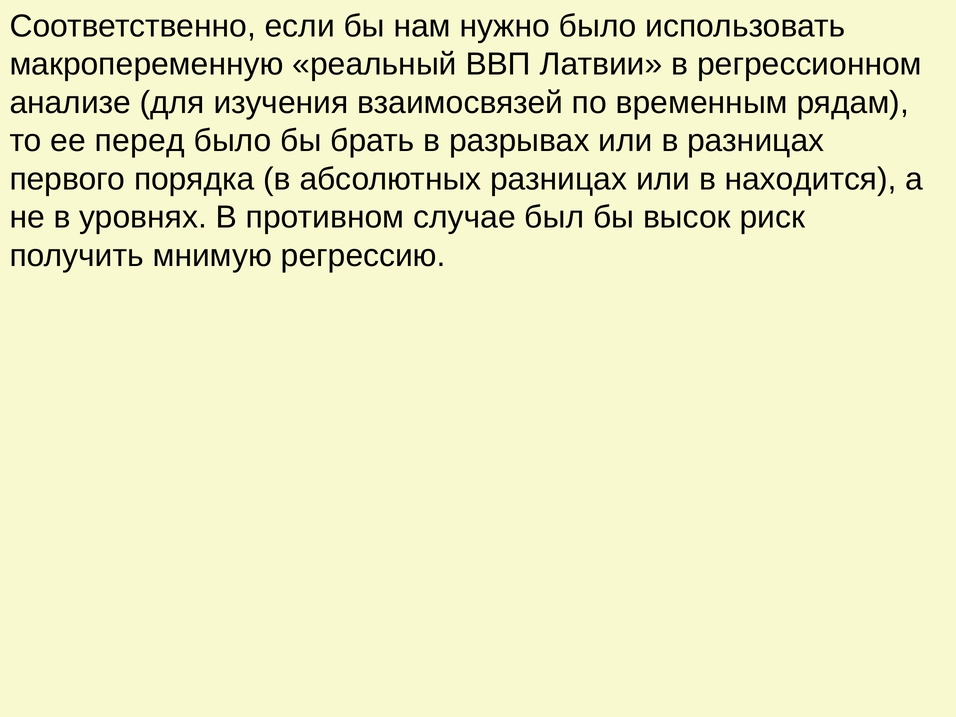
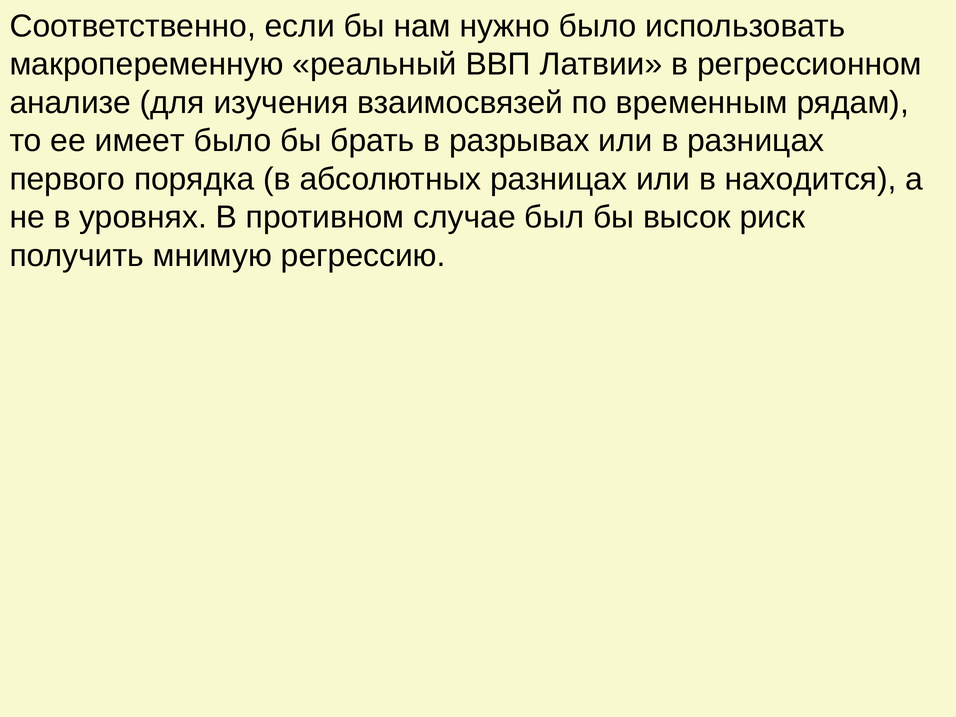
перед: перед -> имеет
